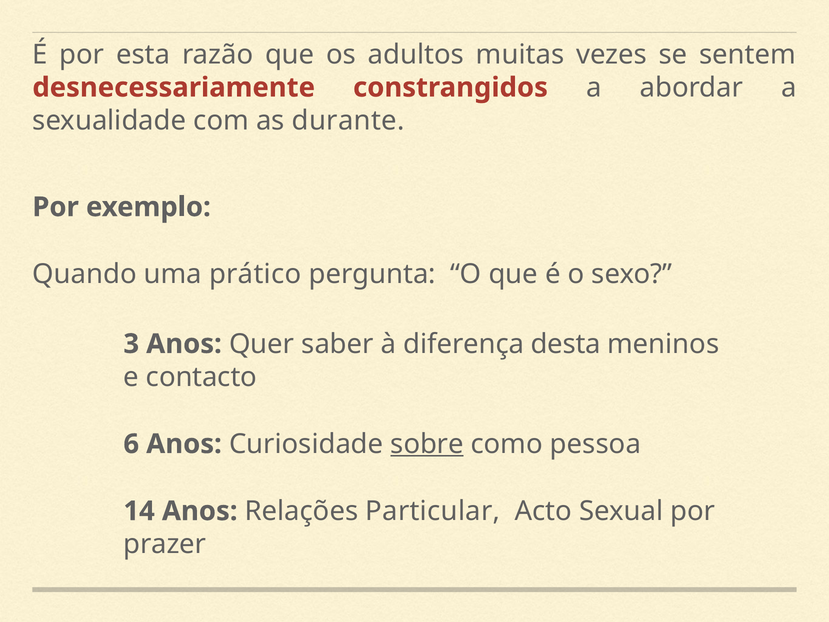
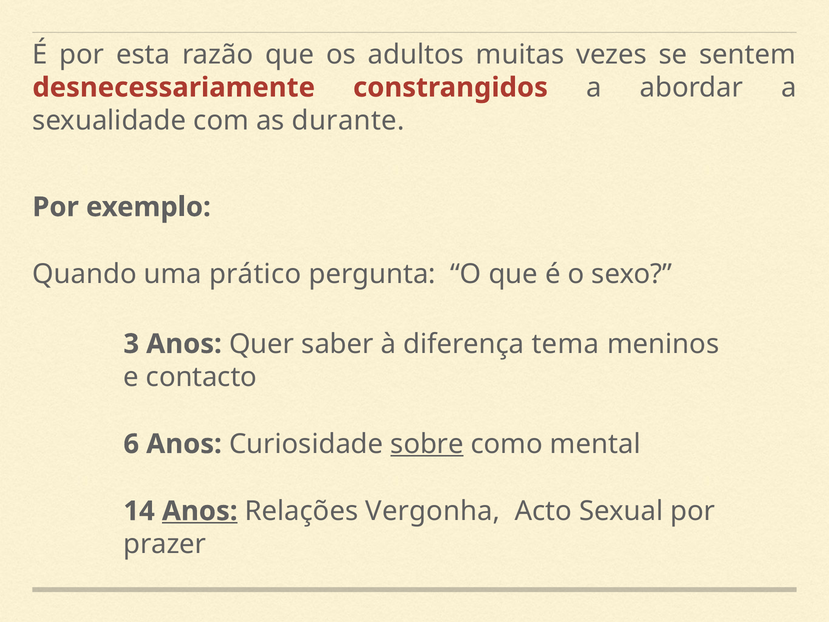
desta: desta -> tema
pessoa: pessoa -> mental
Anos at (200, 511) underline: none -> present
Particular: Particular -> Vergonha
